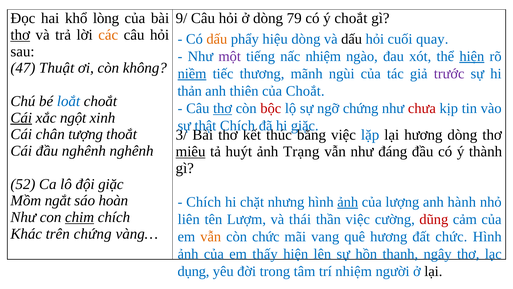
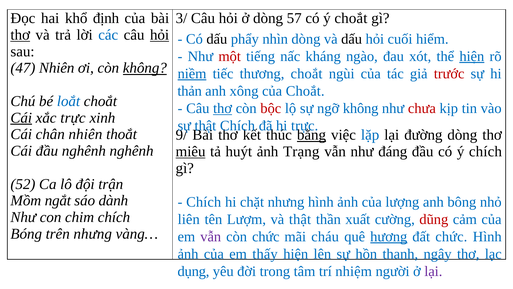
lòng: lòng -> định
9/: 9/ -> 3/
79: 79 -> 57
các colour: orange -> blue
hỏi at (160, 35) underline: none -> present
dấu at (217, 39) colour: orange -> black
hiệu: hiệu -> nhìn
quay: quay -> hiểm
một colour: purple -> red
nấc nhiệm: nhiệm -> kháng
47 Thuật: Thuật -> Nhiên
không at (145, 68) underline: none -> present
thương mãnh: mãnh -> choắt
trước colour: purple -> red
thiên: thiên -> xông
ngỡ chứng: chứng -> không
xắc ngột: ngột -> trực
giặc at (305, 126): giặc -> trực
chân tượng: tượng -> nhiên
3/: 3/ -> 9/
bằng underline: none -> present
lại hương: hương -> đường
ý thành: thành -> chích
đội giặc: giặc -> trận
hoàn: hoàn -> dành
ảnh at (348, 202) underline: present -> none
hành: hành -> bông
chim underline: present -> none
và thái: thái -> thật
thần việc: việc -> xuất
Khác: Khác -> Bóng
trên chứng: chứng -> nhưng
vẫn at (211, 236) colour: orange -> purple
vang: vang -> cháu
hương at (389, 236) underline: none -> present
lại at (433, 271) colour: black -> purple
